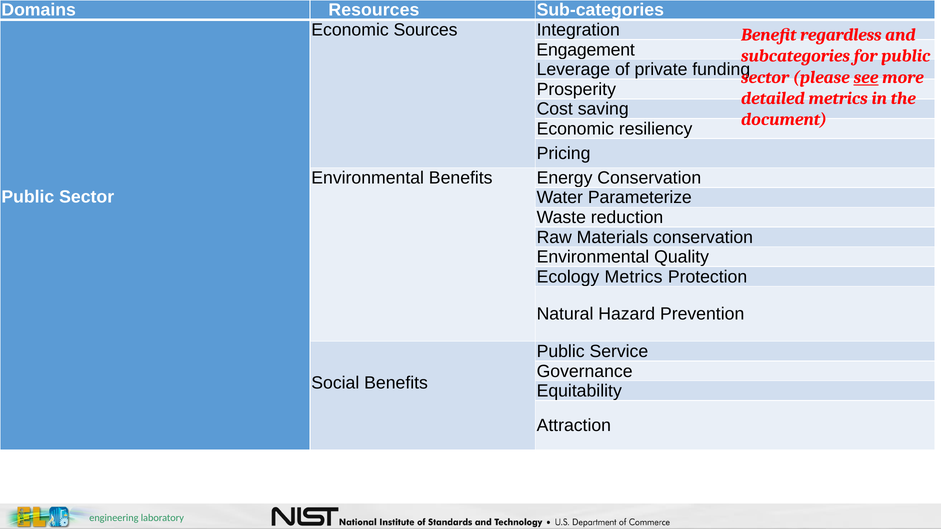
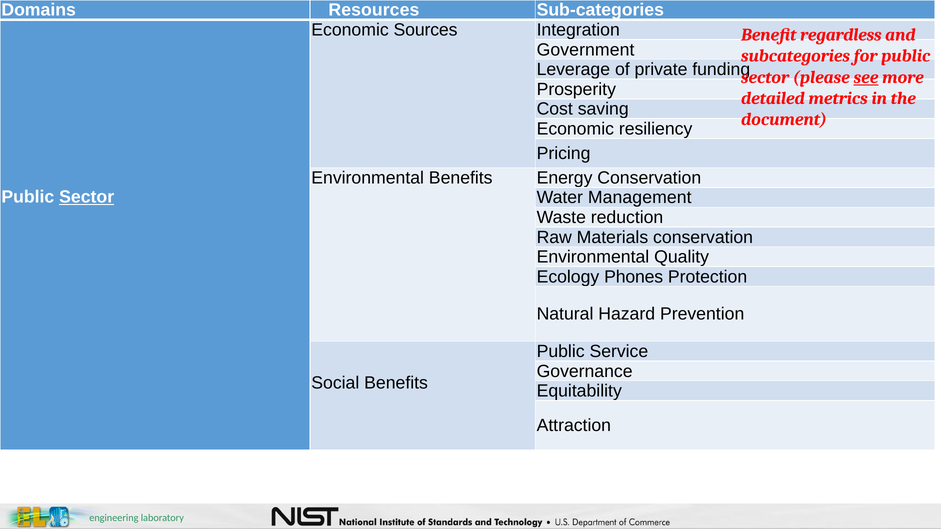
Engagement: Engagement -> Government
Sector at (87, 197) underline: none -> present
Parameterize: Parameterize -> Management
Ecology Metrics: Metrics -> Phones
